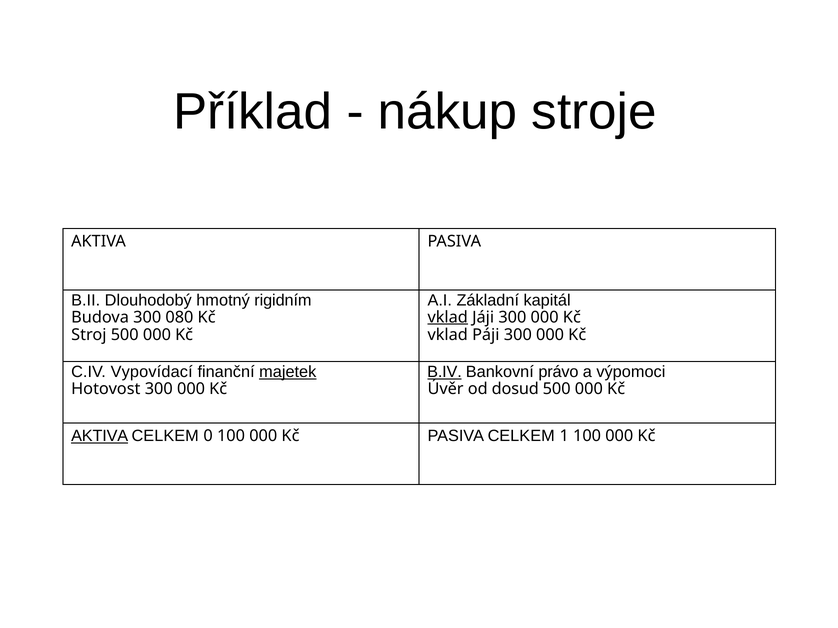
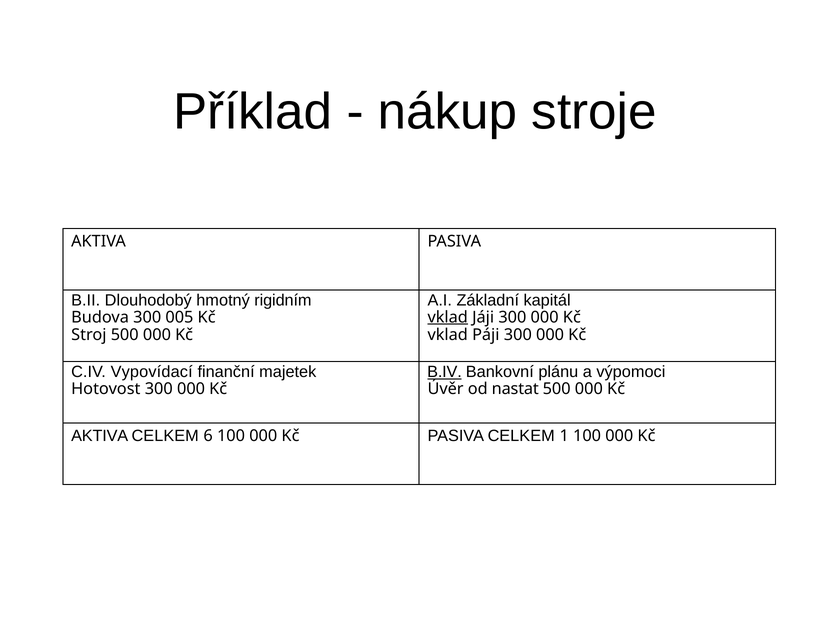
080: 080 -> 005
majetek underline: present -> none
právo: právo -> plánu
dosud: dosud -> nastat
AKTIVA at (100, 436) underline: present -> none
0: 0 -> 6
